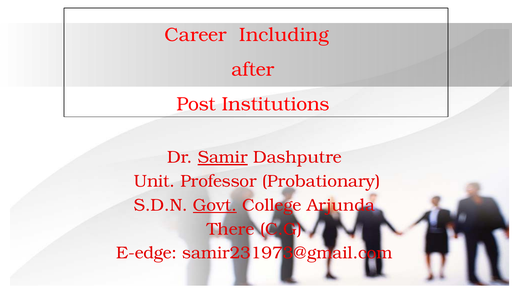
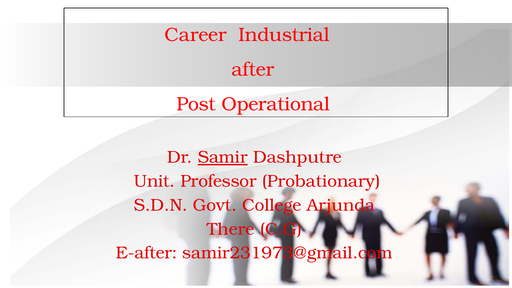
Including: Including -> Industrial
Institutions: Institutions -> Operational
Govt underline: present -> none
E-edge: E-edge -> E-after
